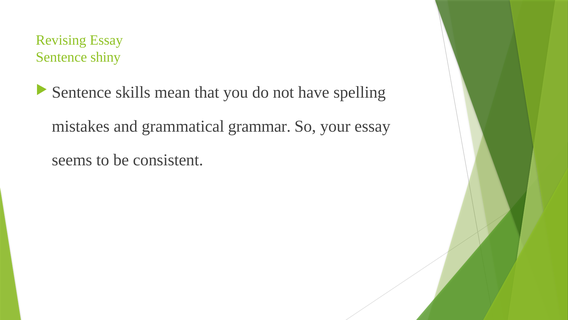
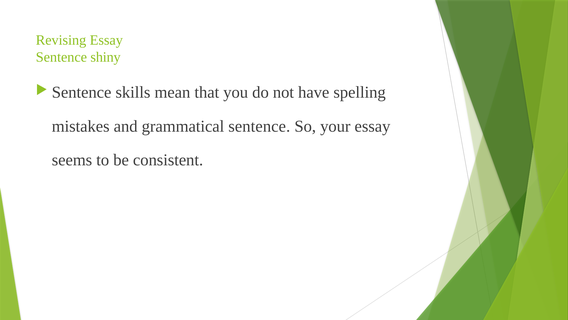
grammatical grammar: grammar -> sentence
